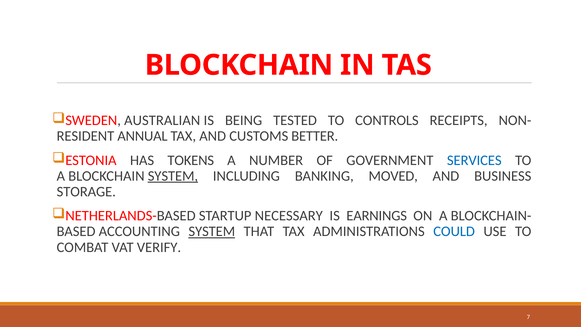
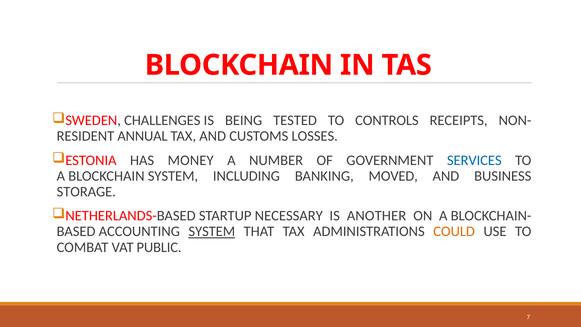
AUSTRALIAN: AUSTRALIAN -> CHALLENGES
BETTER: BETTER -> LOSSES
TOKENS: TOKENS -> MONEY
SYSTEM at (173, 176) underline: present -> none
EARNINGS: EARNINGS -> ANOTHER
COULD colour: blue -> orange
VERIFY: VERIFY -> PUBLIC
